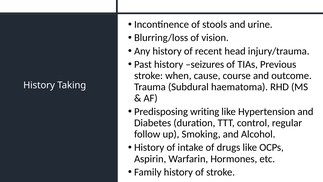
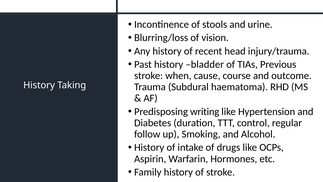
seizures: seizures -> bladder
